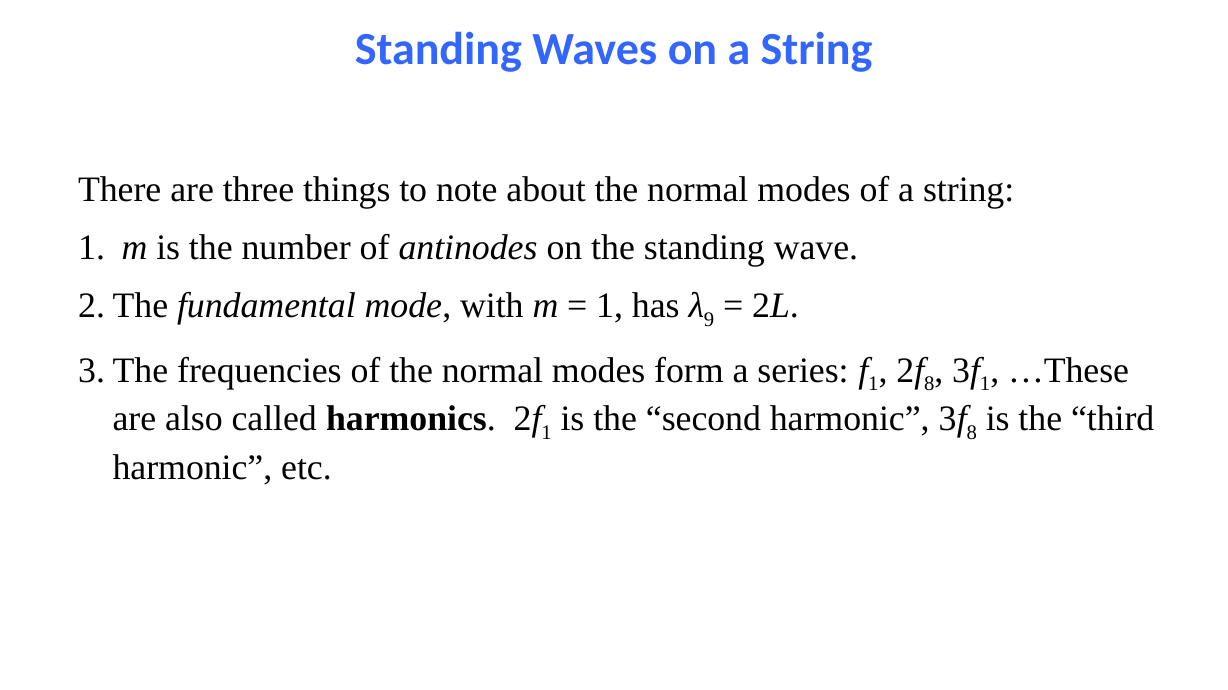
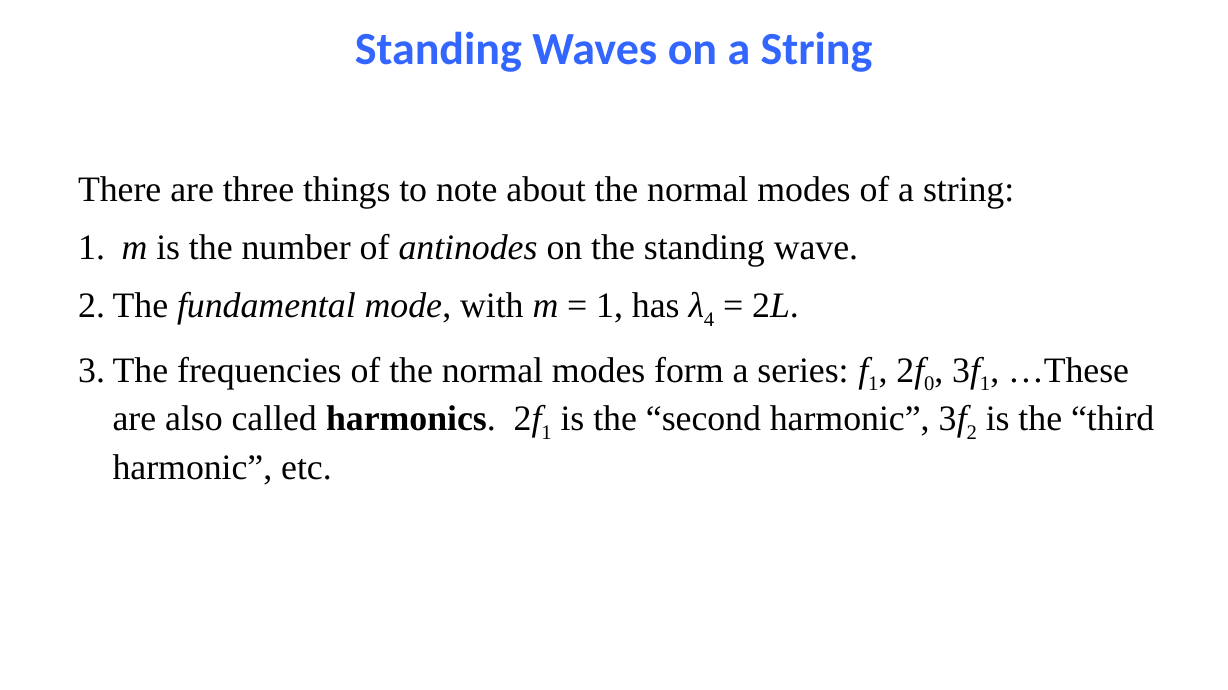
9: 9 -> 4
8 at (929, 385): 8 -> 0
8 at (972, 433): 8 -> 2
